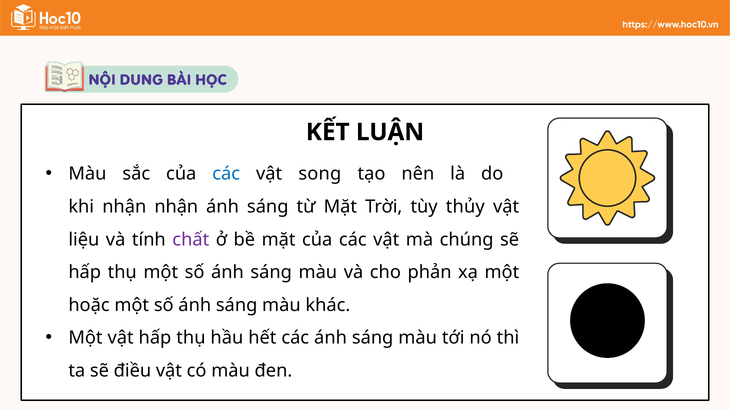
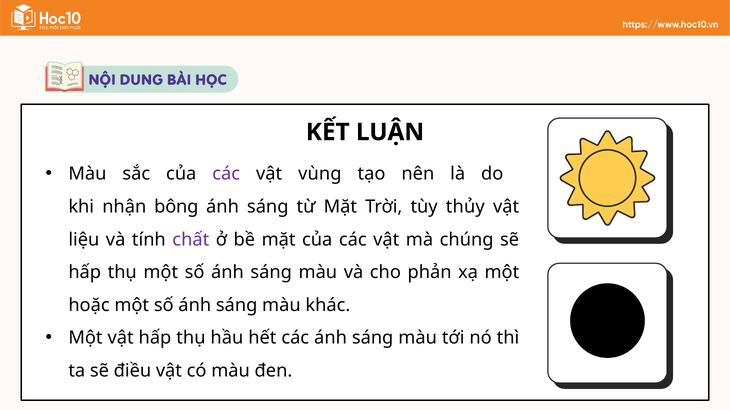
các at (226, 174) colour: blue -> purple
song: song -> vùng
nhận nhận: nhận -> bông
